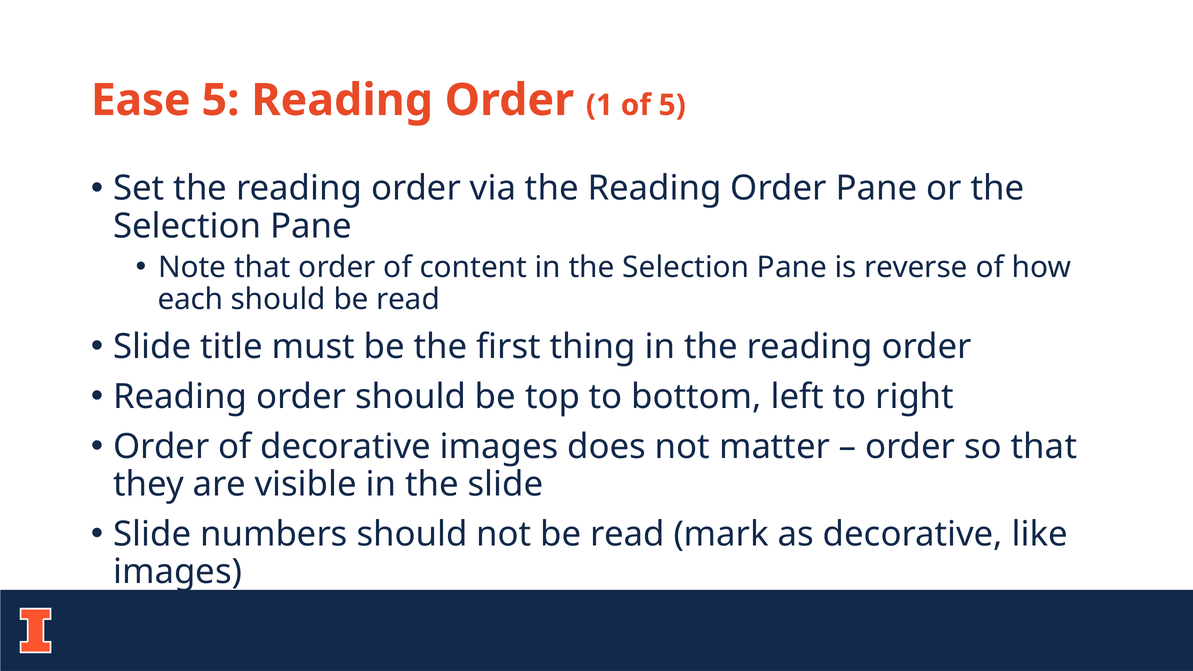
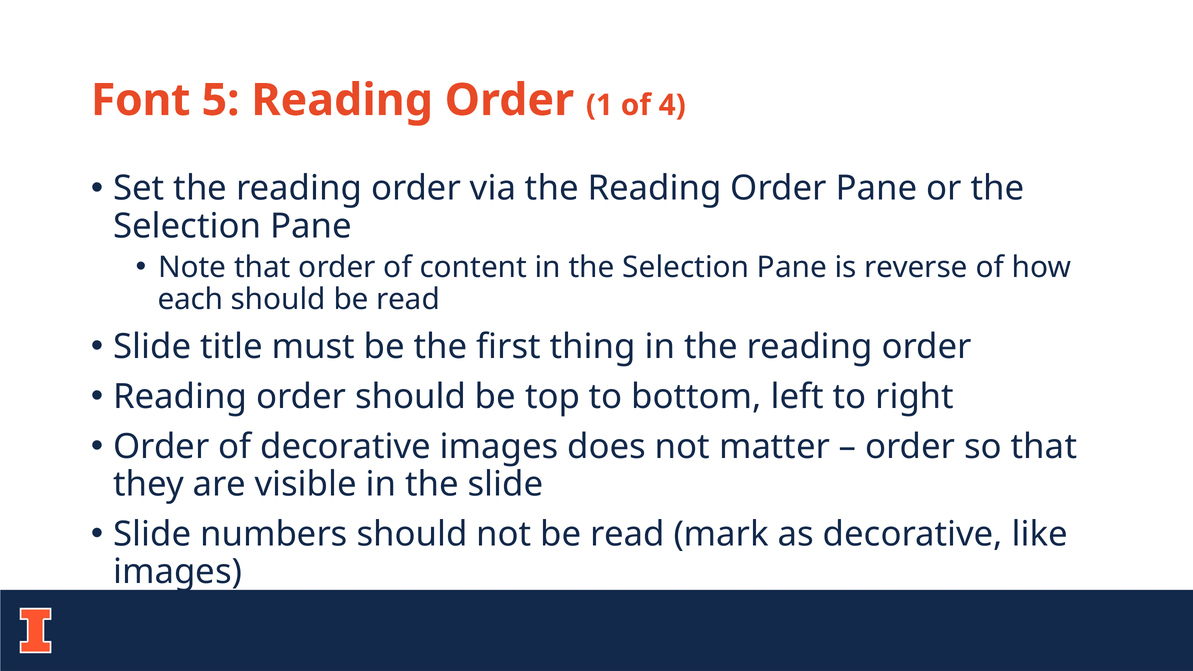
Ease: Ease -> Font
of 5: 5 -> 4
